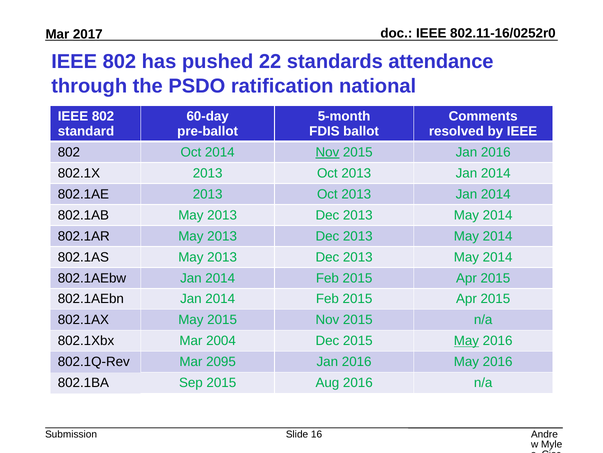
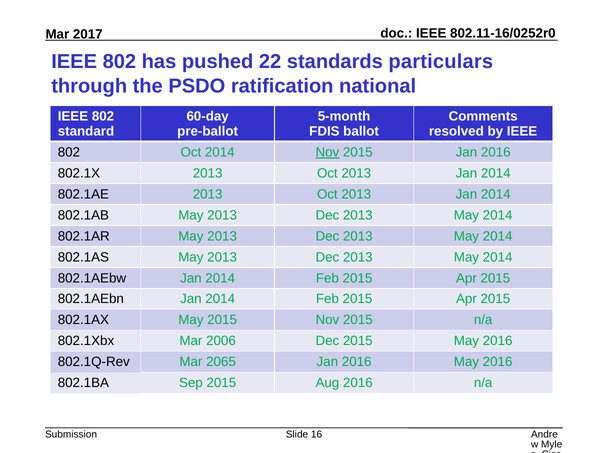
attendance: attendance -> particulars
2004: 2004 -> 2006
May at (466, 340) underline: present -> none
2095: 2095 -> 2065
